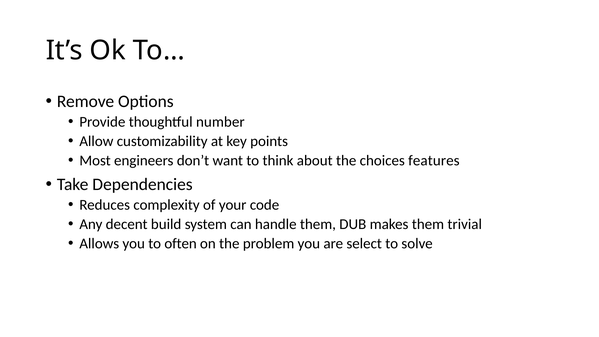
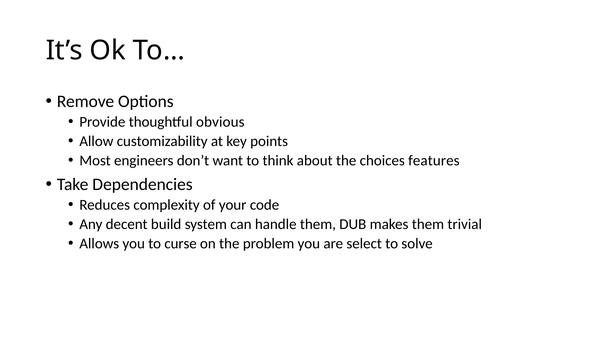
number: number -> obvious
often: often -> curse
